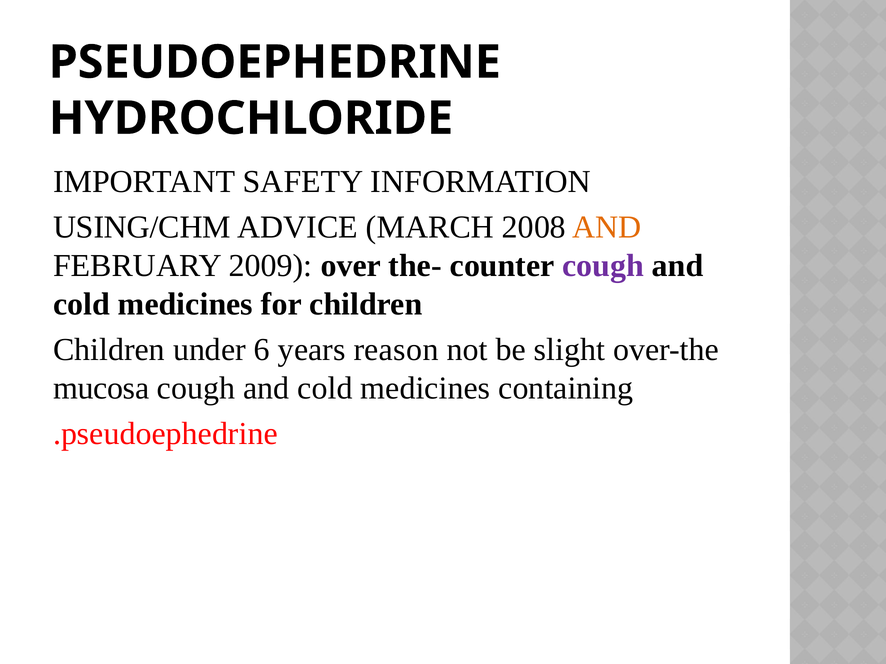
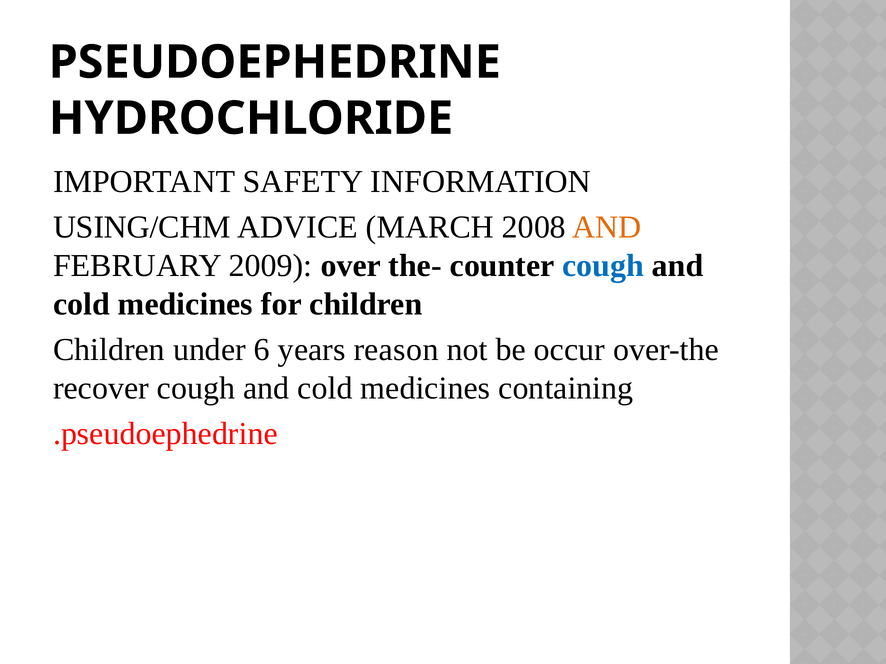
cough at (603, 266) colour: purple -> blue
slight: slight -> occur
mucosa: mucosa -> recover
